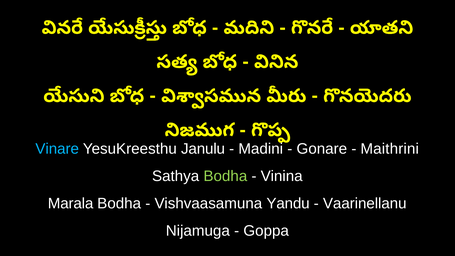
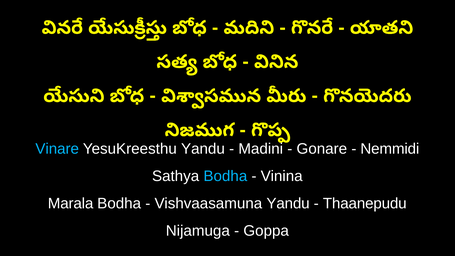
YesuKreesthu Janulu: Janulu -> Yandu
Maithrini: Maithrini -> Nemmidi
Bodha at (225, 176) colour: light green -> light blue
Vaarinellanu: Vaarinellanu -> Thaanepudu
